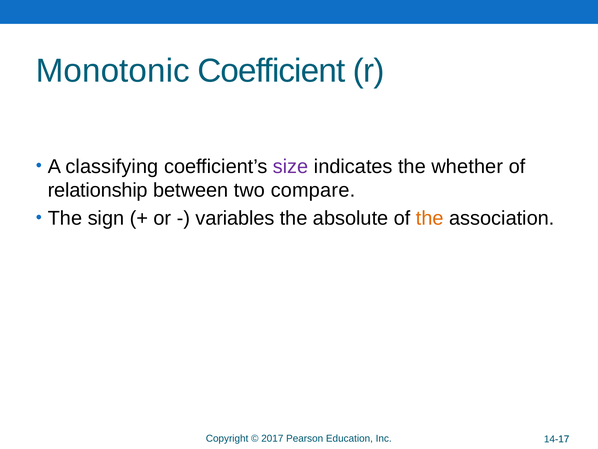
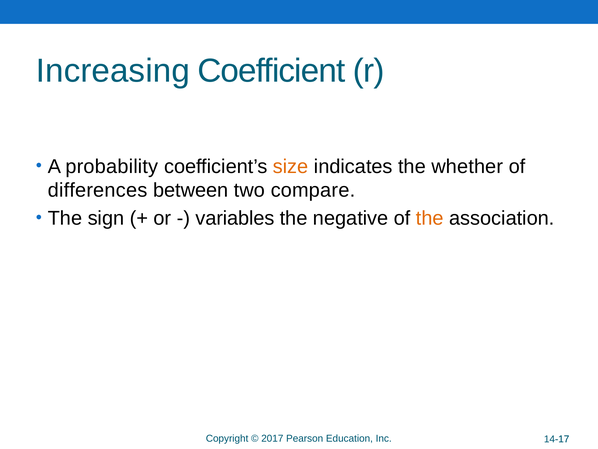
Monotonic: Monotonic -> Increasing
classifying: classifying -> probability
size colour: purple -> orange
relationship: relationship -> differences
absolute: absolute -> negative
